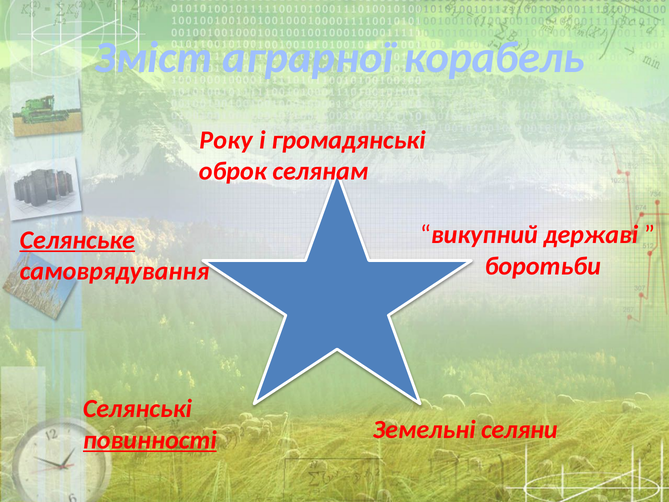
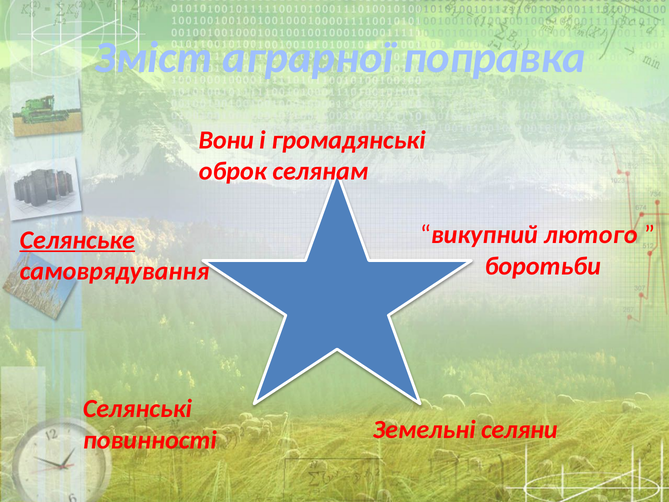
корабель: корабель -> поправка
Року: Року -> Вони
державі: державі -> лютого
повинності underline: present -> none
